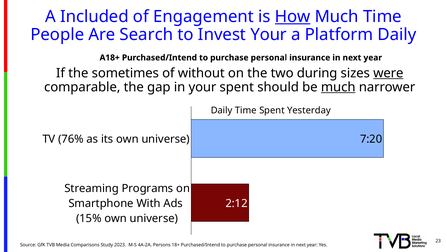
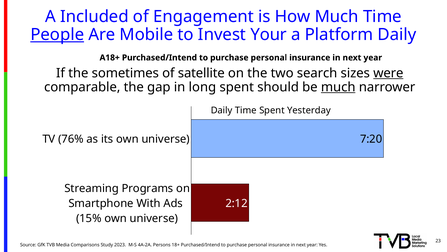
How underline: present -> none
People underline: none -> present
Search: Search -> Mobile
without: without -> satellite
during: during -> search
in your: your -> long
